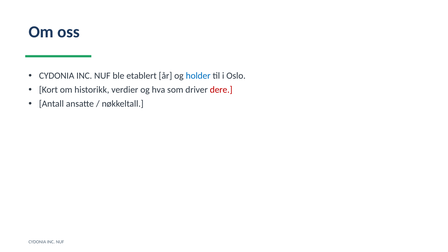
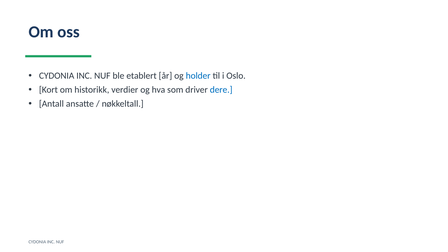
dere colour: red -> blue
